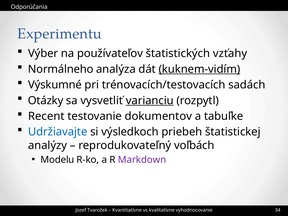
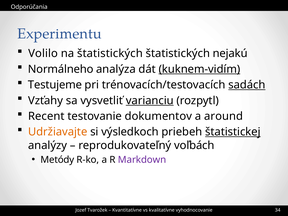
Výber: Výber -> Volilo
na používateľov: používateľov -> štatistických
vzťahy: vzťahy -> nejakú
Výskumné: Výskumné -> Testujeme
sadách underline: none -> present
Otázky: Otázky -> Vzťahy
tabuľke: tabuľke -> around
Udržiavajte colour: blue -> orange
štatistickej underline: none -> present
Modelu: Modelu -> Metódy
